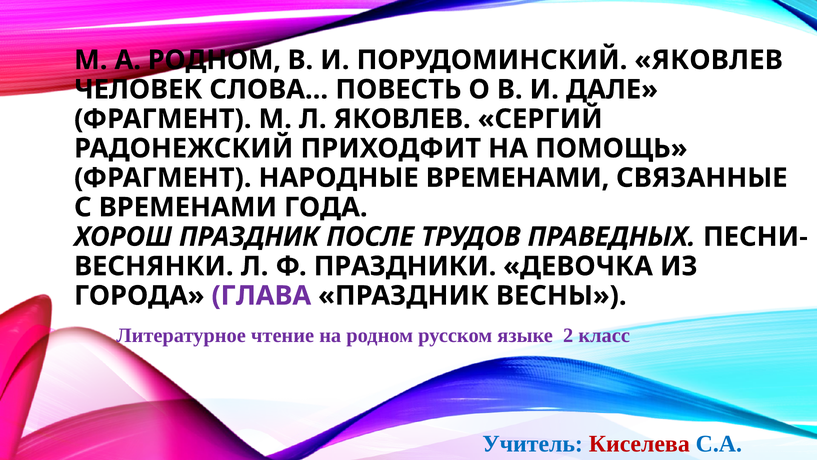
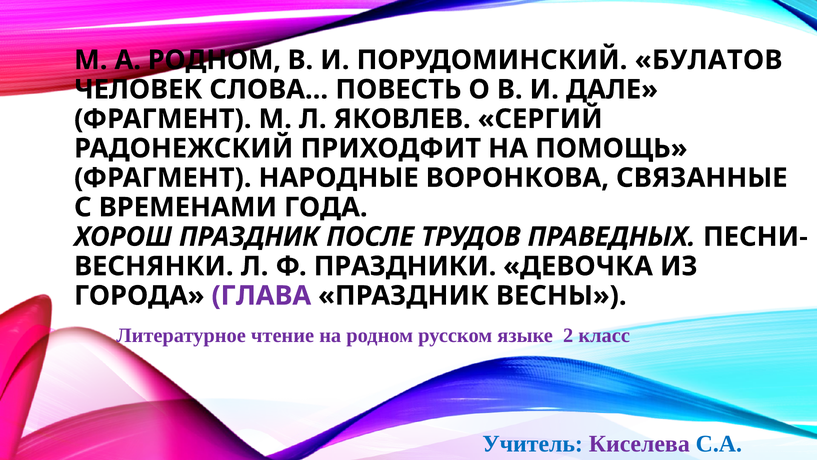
ПОРУДОМИНСКИЙ ЯКОВЛЕВ: ЯКОВЛЕВ -> БУЛАТОВ
НАРОДНЫЕ ВРЕМЕНАМИ: ВРЕМЕНАМИ -> ВОРОНКОВА
Киселева colour: red -> purple
